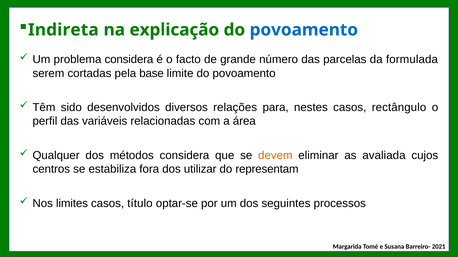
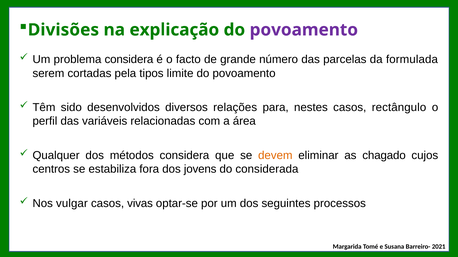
Indireta: Indireta -> Divisões
povoamento at (304, 30) colour: blue -> purple
base: base -> tipos
avaliada: avaliada -> chagado
utilizar: utilizar -> jovens
representam: representam -> considerada
limites: limites -> vulgar
título: título -> vivas
